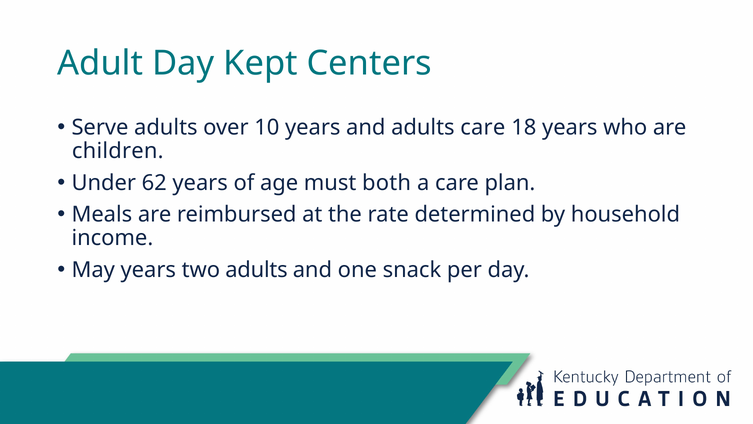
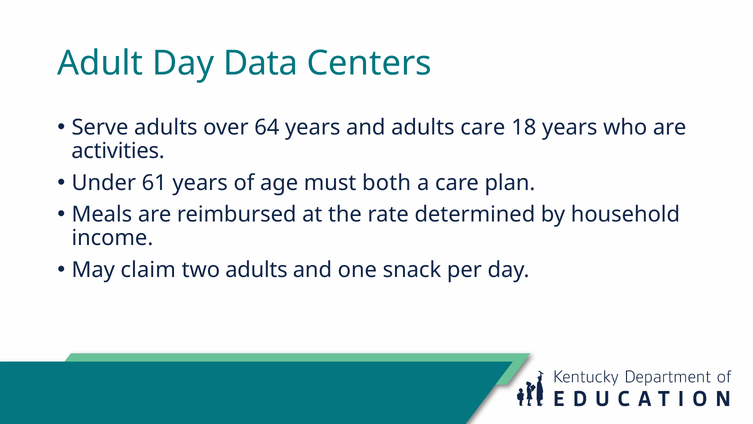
Kept: Kept -> Data
10: 10 -> 64
children: children -> activities
62: 62 -> 61
May years: years -> claim
